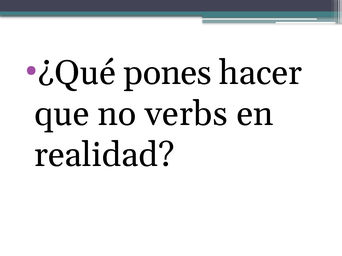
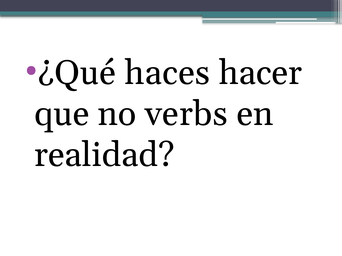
pones: pones -> haces
